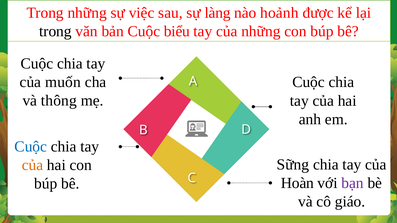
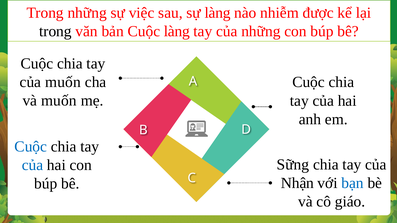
hoảnh: hoảnh -> nhiễm
Cuộc biểu: biểu -> làng
và thông: thông -> muốn
của at (32, 165) colour: orange -> blue
Hoàn: Hoàn -> Nhận
bạn colour: purple -> blue
